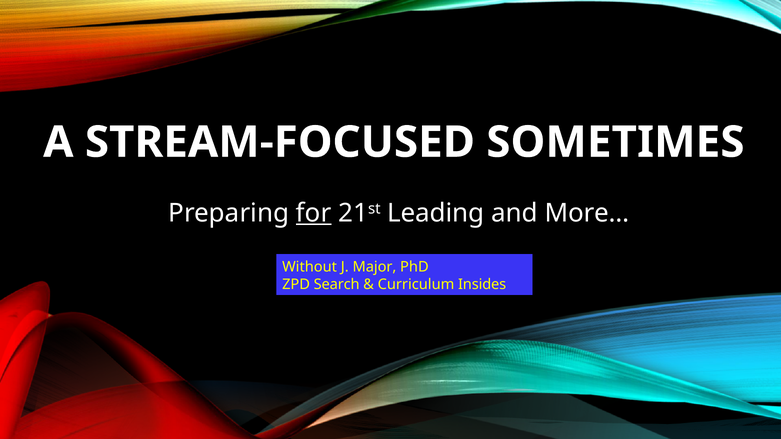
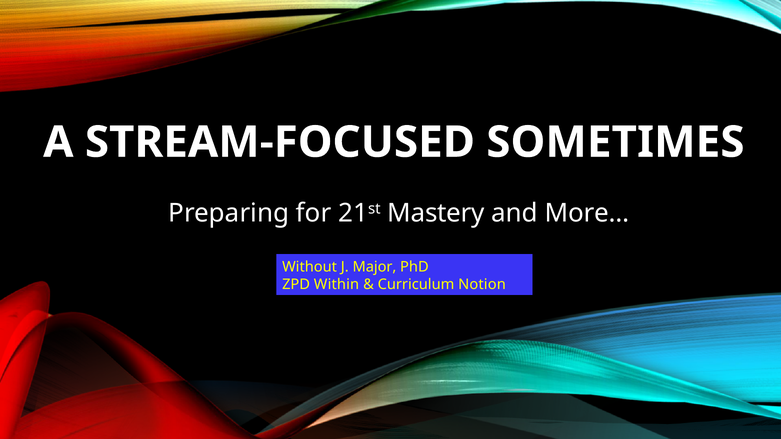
for underline: present -> none
Leading: Leading -> Mastery
Search: Search -> Within
Insides: Insides -> Notion
